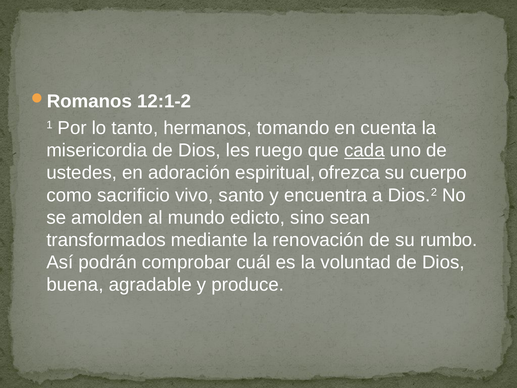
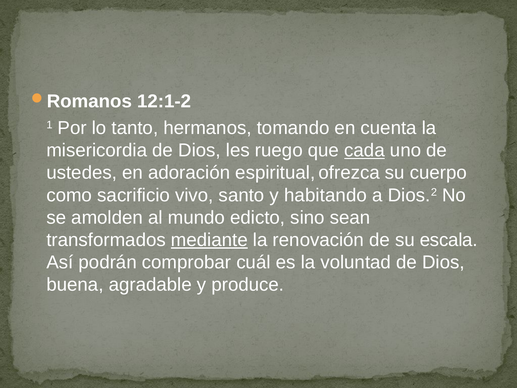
encuentra: encuentra -> habitando
mediante underline: none -> present
rumbo: rumbo -> escala
